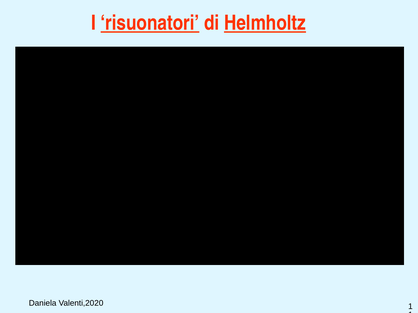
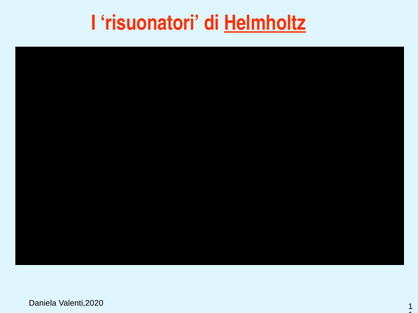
risuonatori underline: present -> none
